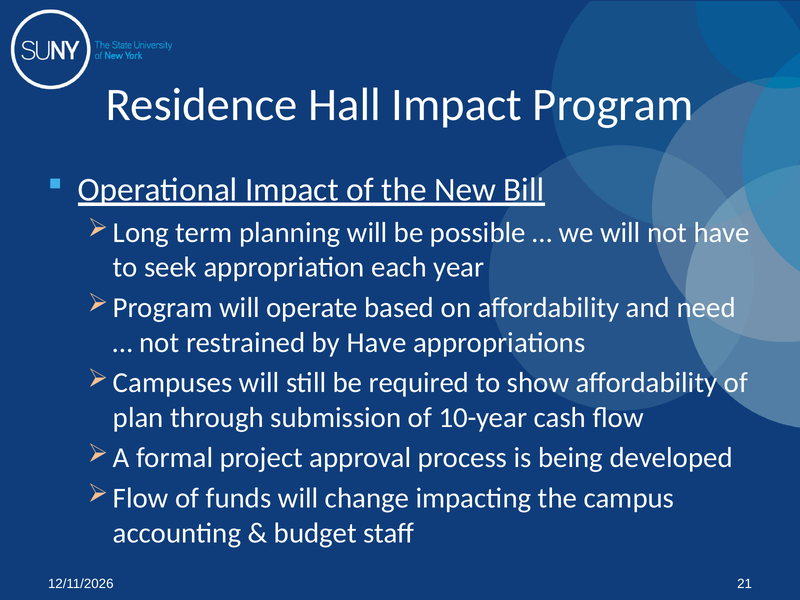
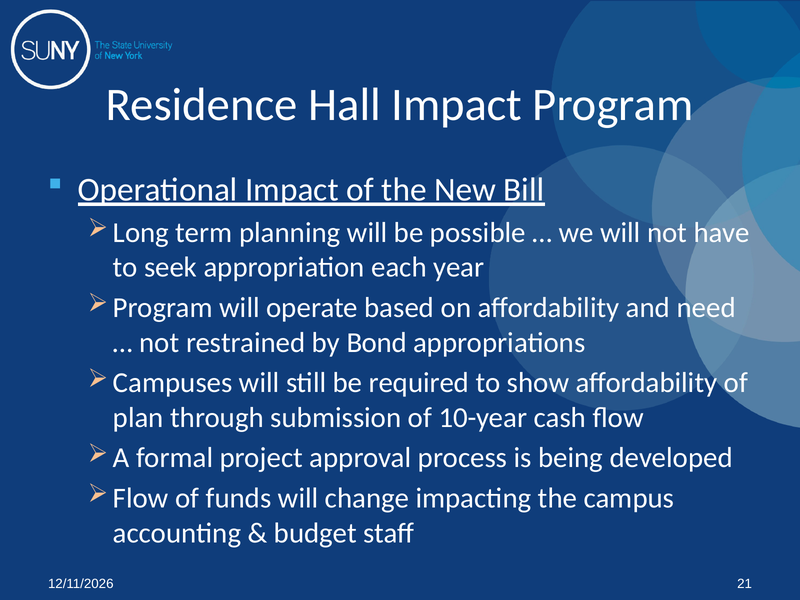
by Have: Have -> Bond
